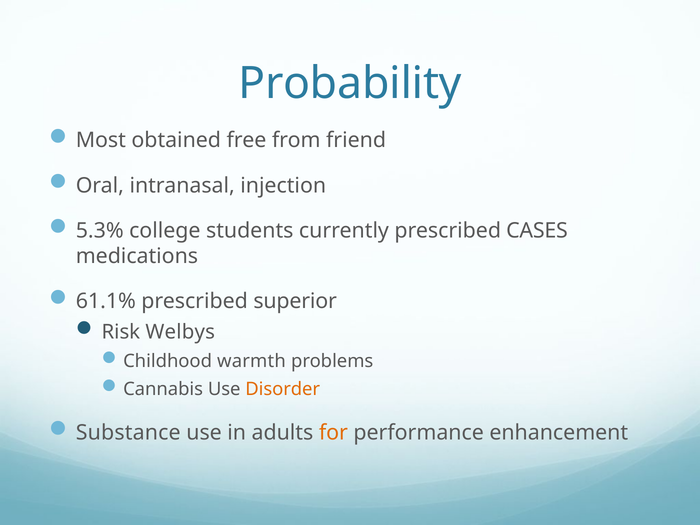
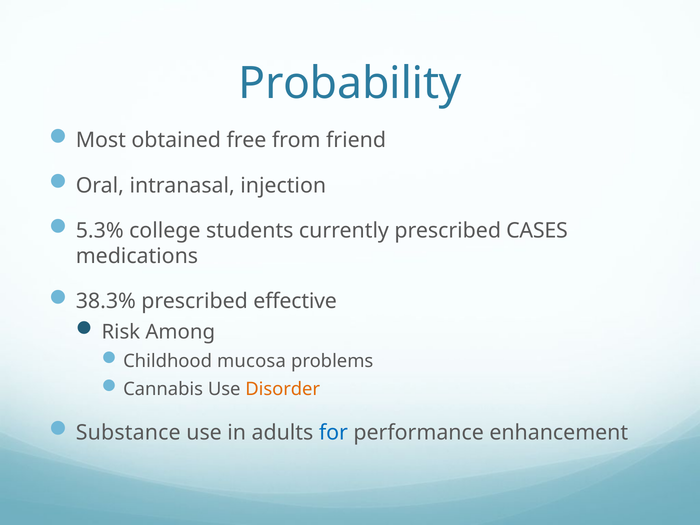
61.1%: 61.1% -> 38.3%
superior: superior -> effective
Welbys: Welbys -> Among
warmth: warmth -> mucosa
for colour: orange -> blue
